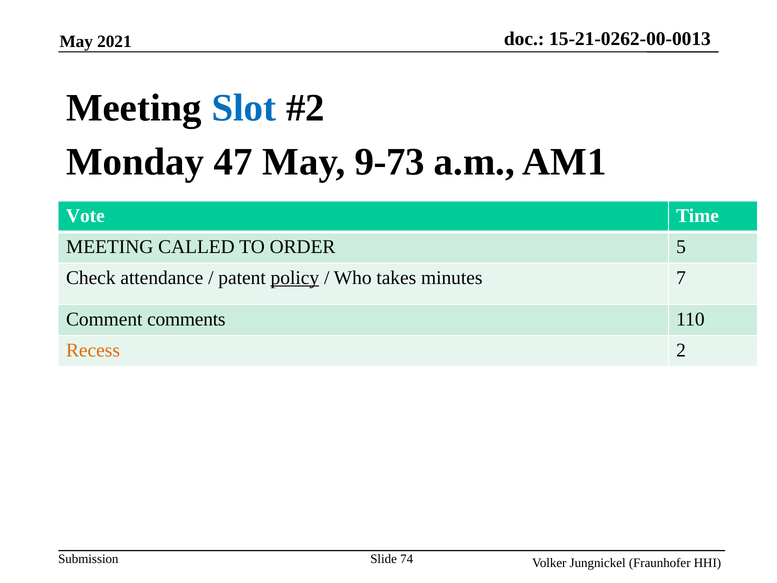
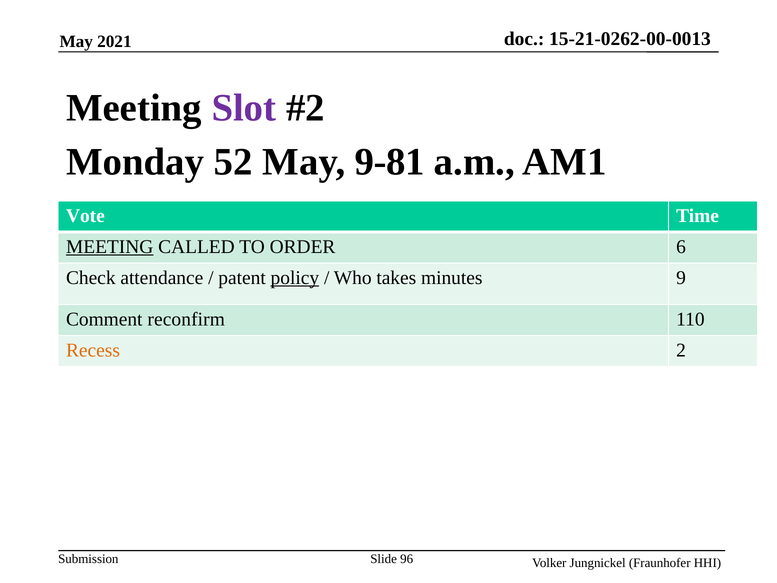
Slot colour: blue -> purple
47: 47 -> 52
9-73: 9-73 -> 9-81
MEETING at (110, 247) underline: none -> present
5: 5 -> 6
7: 7 -> 9
comments: comments -> reconfirm
74: 74 -> 96
